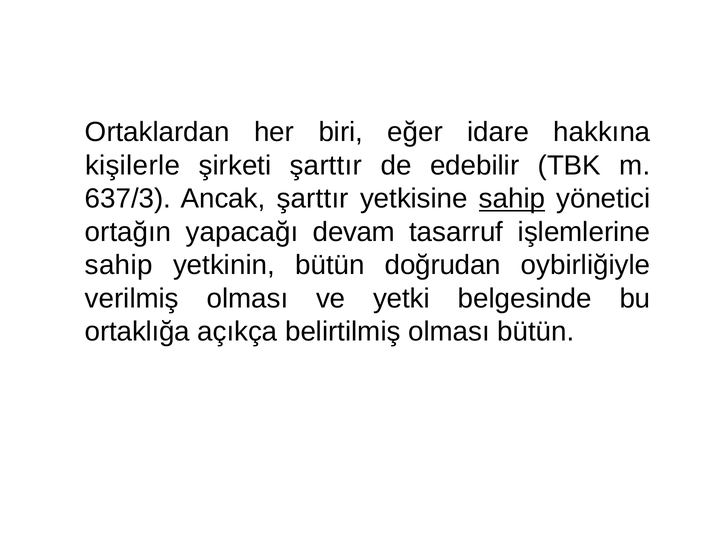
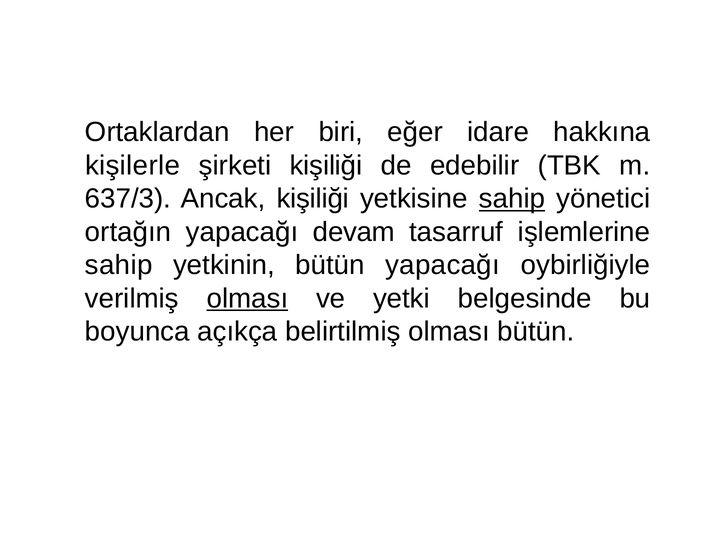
şirketi şarttır: şarttır -> kişiliği
Ancak şarttır: şarttır -> kişiliği
bütün doğrudan: doğrudan -> yapacağı
olması at (247, 299) underline: none -> present
ortaklığa: ortaklığa -> boyunca
